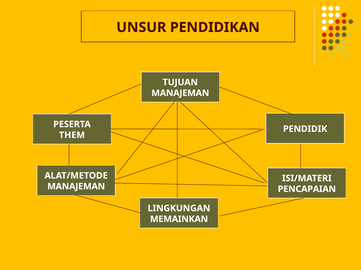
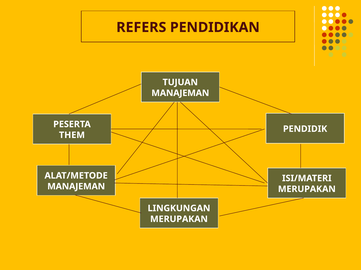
UNSUR: UNSUR -> REFERS
PENCAPAIAN at (307, 190): PENCAPAIAN -> MERUPAKAN
MEMAINKAN at (179, 220): MEMAINKAN -> MERUPAKAN
